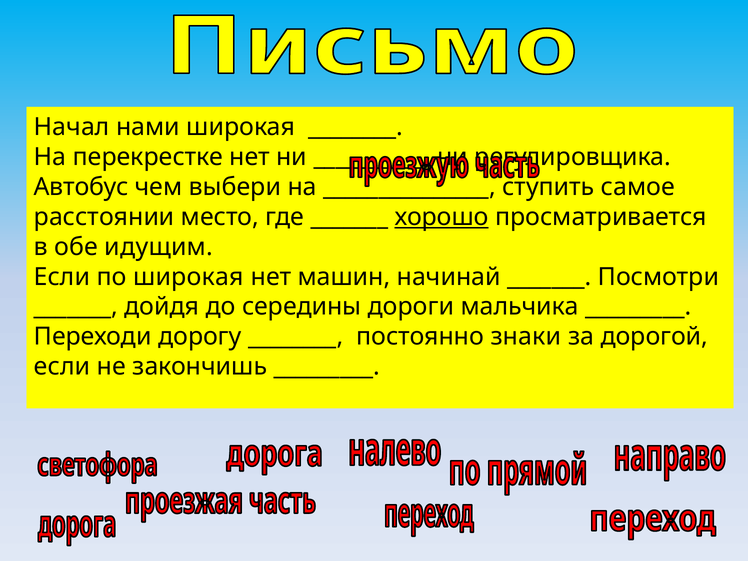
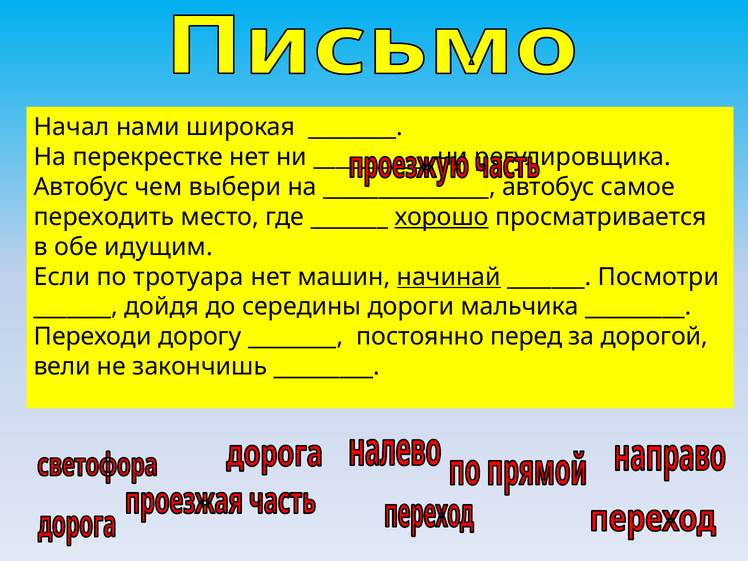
ступить at (548, 187): ступить -> автобус
расстоянии: расстоянии -> переходить
по широкая: широкая -> тротуара
начинай underline: none -> present
знаки: знаки -> перед
если at (62, 367): если -> вели
